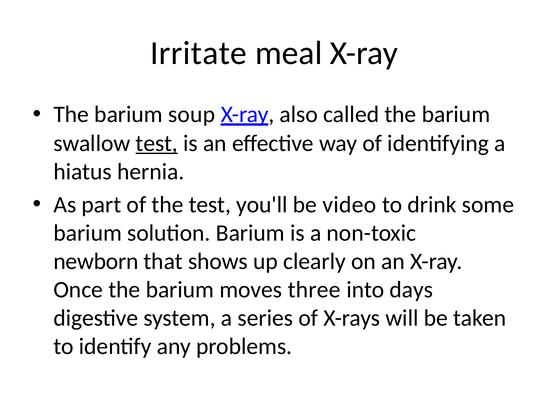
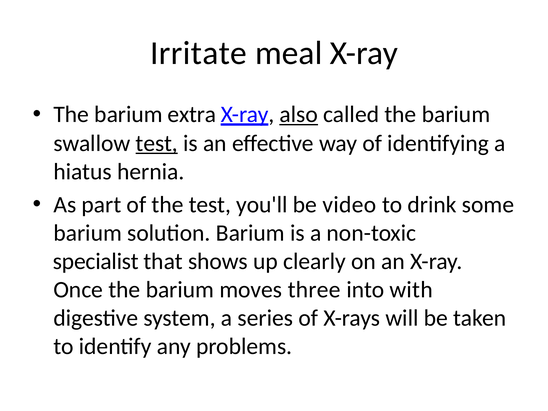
soup: soup -> extra
also underline: none -> present
newborn: newborn -> specialist
days: days -> with
